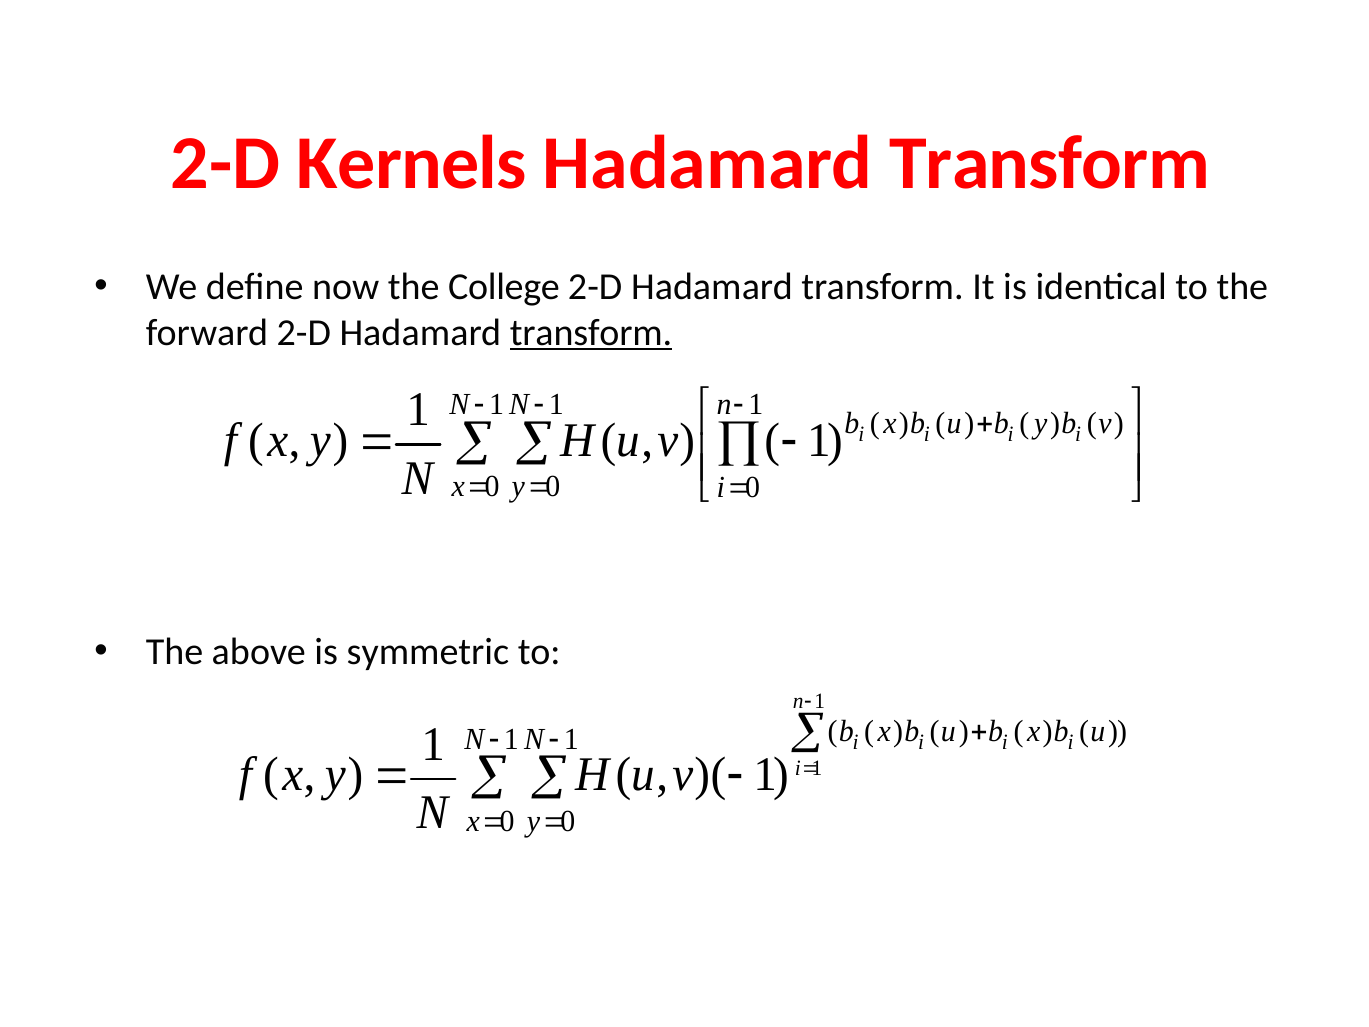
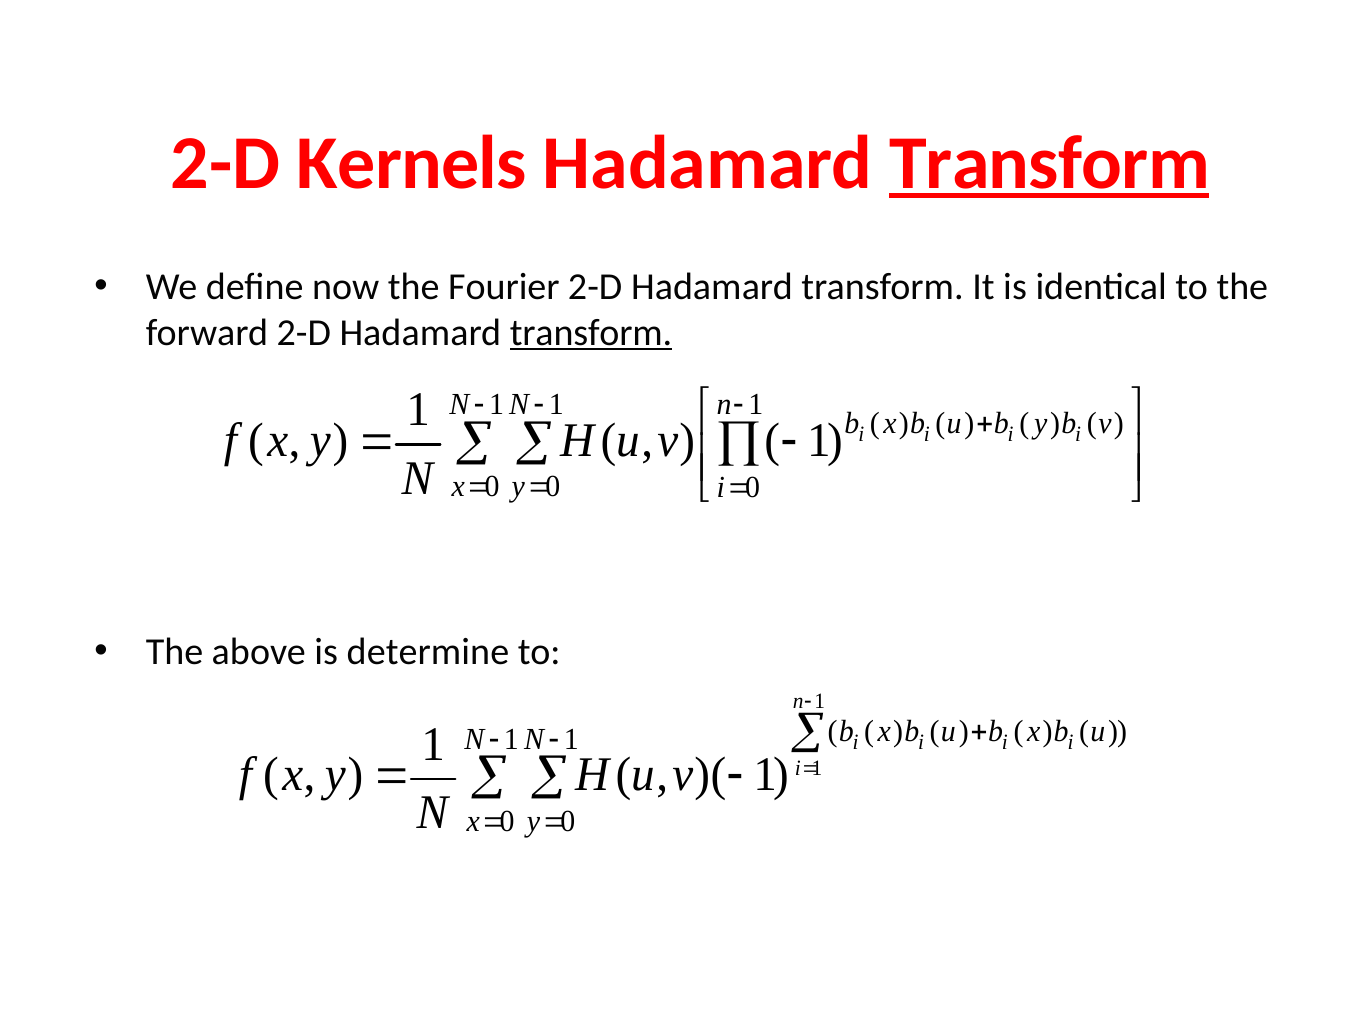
Transform at (1049, 163) underline: none -> present
College: College -> Fourier
symmetric: symmetric -> determine
